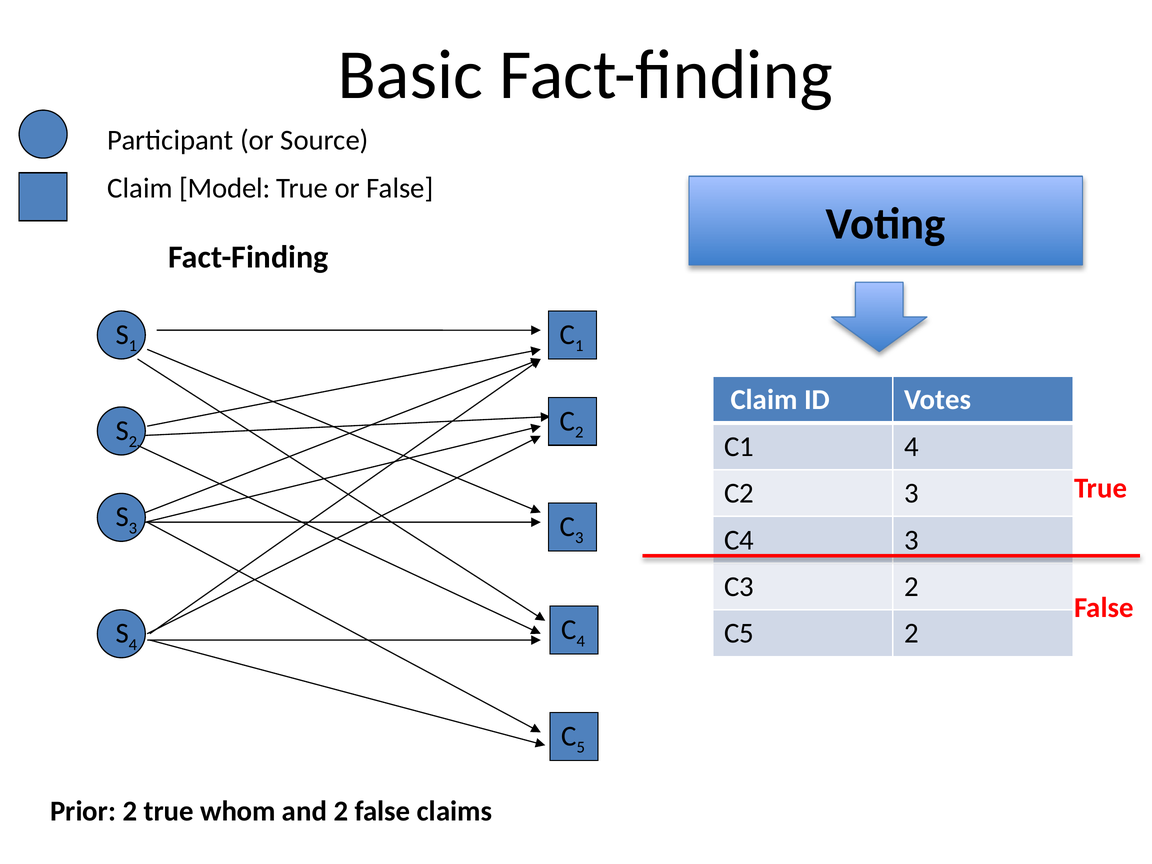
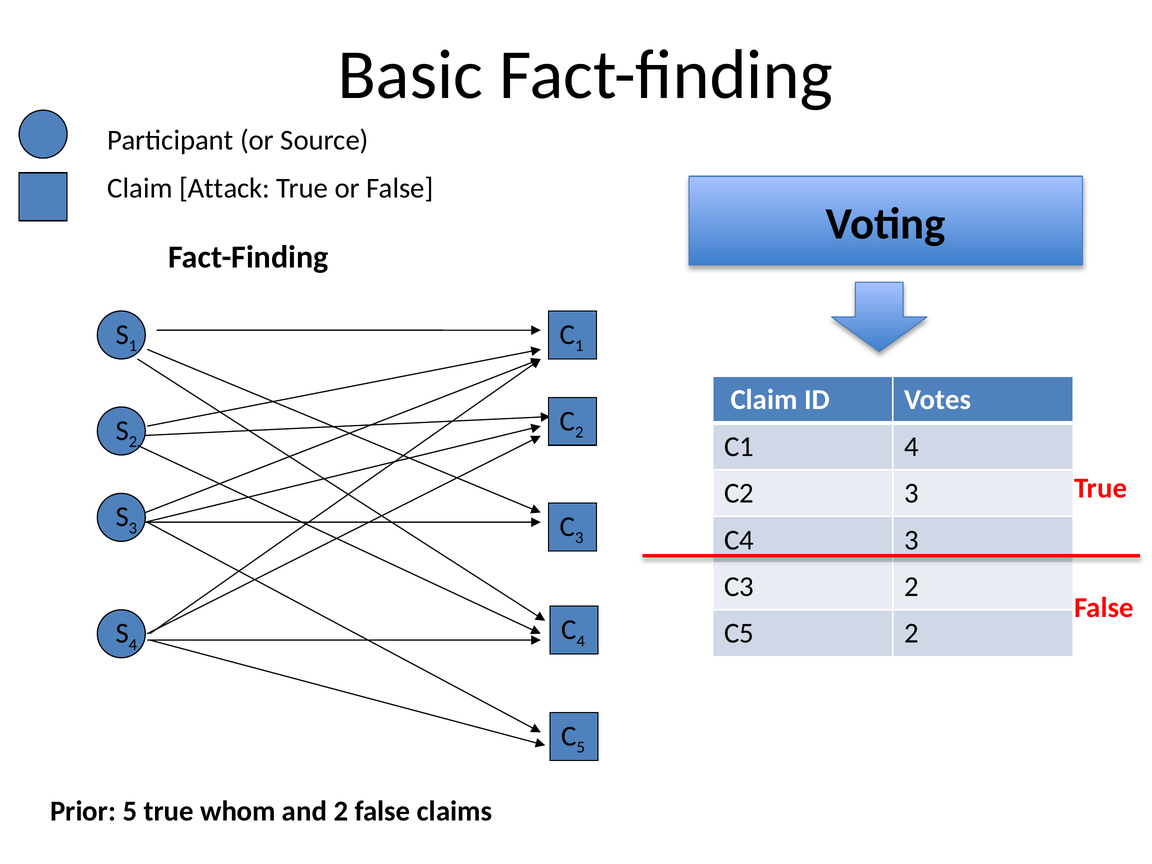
Model: Model -> Attack
Prior 2: 2 -> 5
